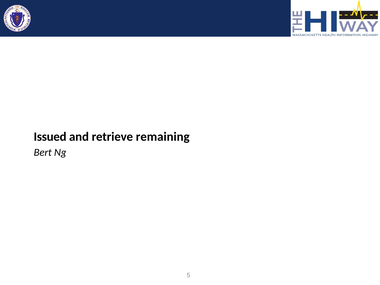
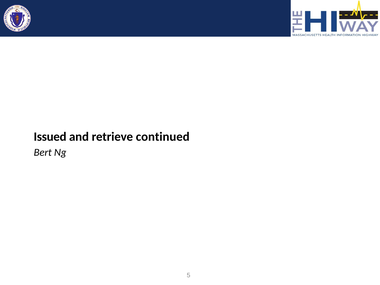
remaining: remaining -> continued
